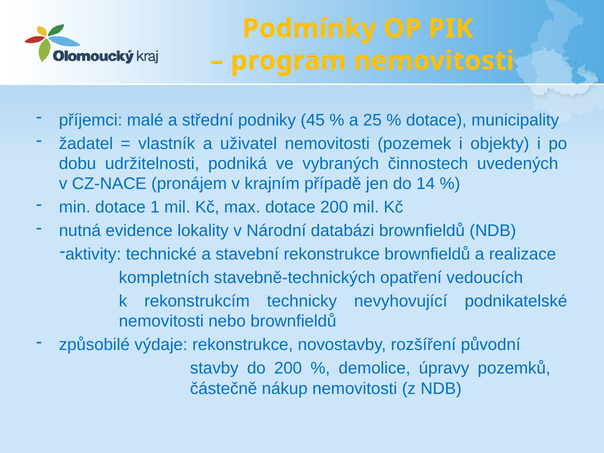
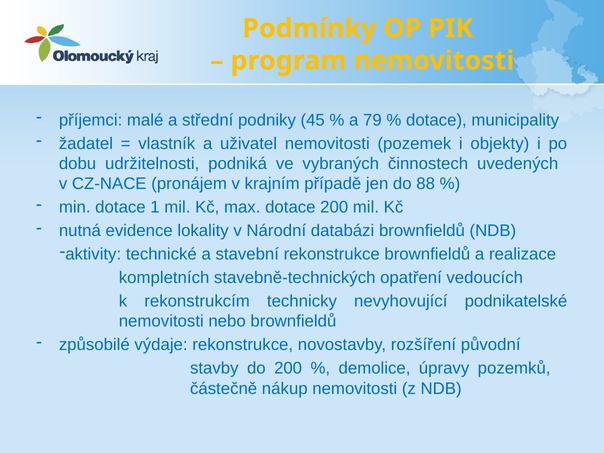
25: 25 -> 79
14: 14 -> 88
